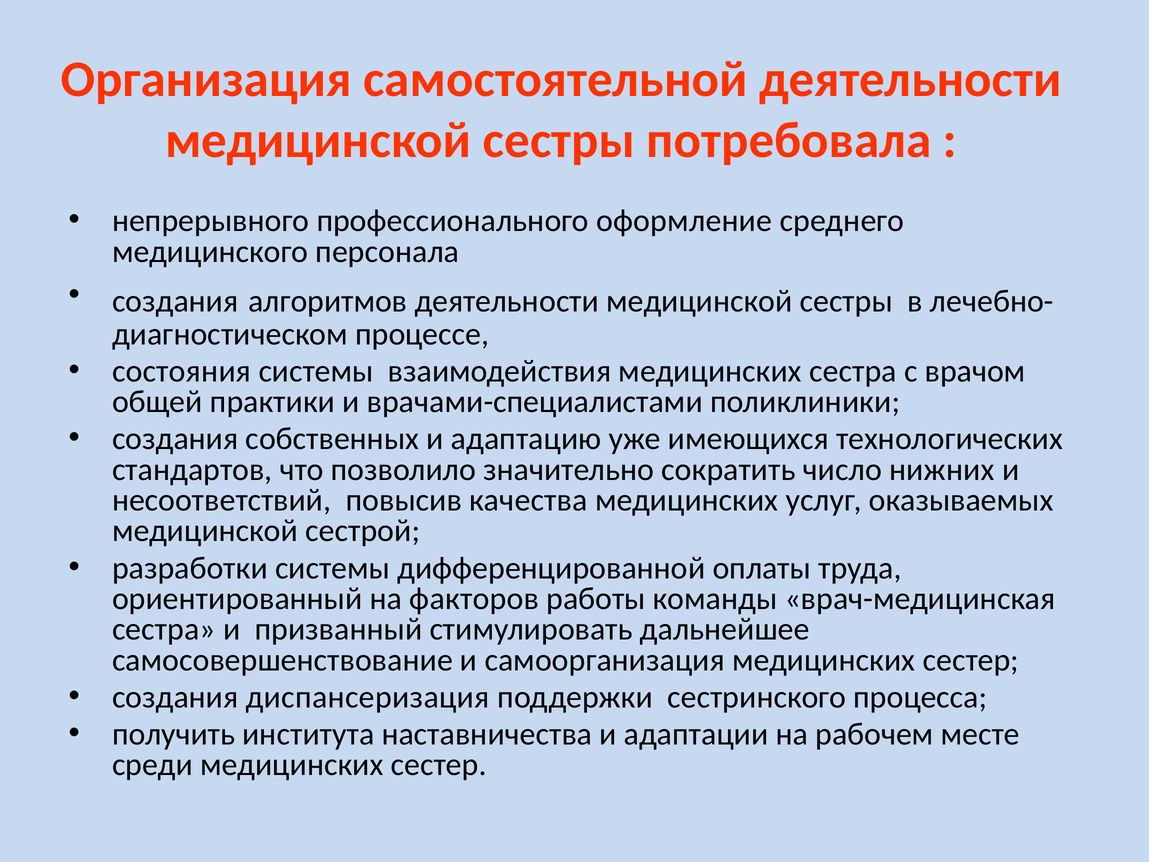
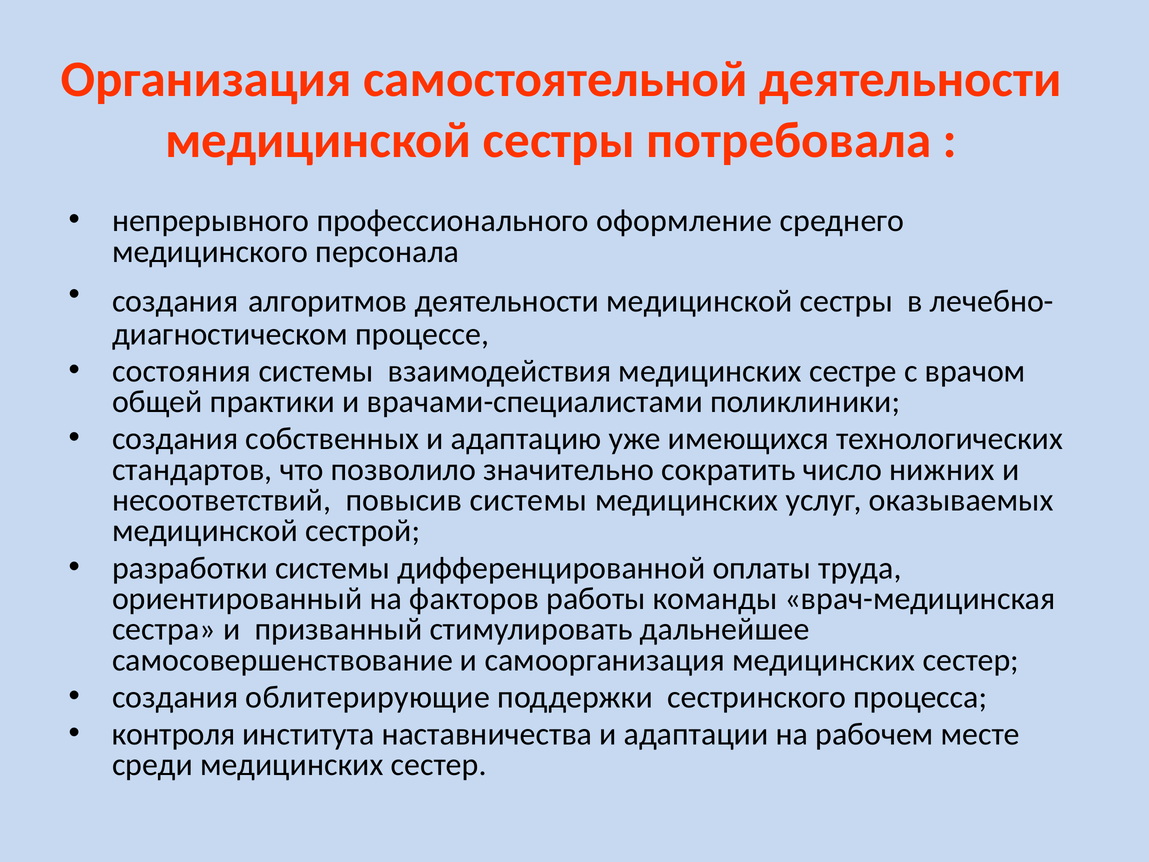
медицинских сестра: сестра -> сестре
повысив качества: качества -> системы
диспансеризация: диспансеризация -> облитерирующие
получить: получить -> контроля
